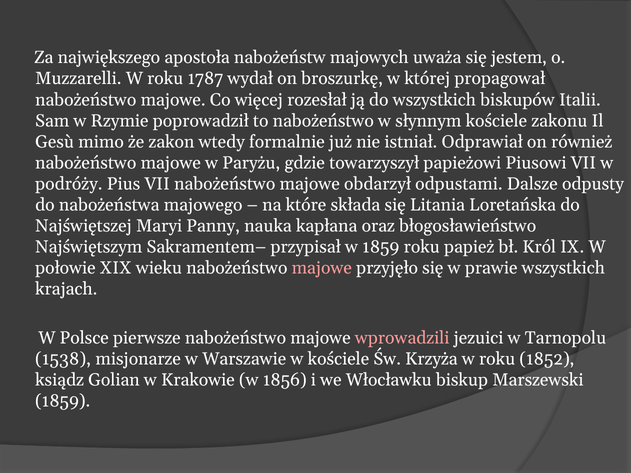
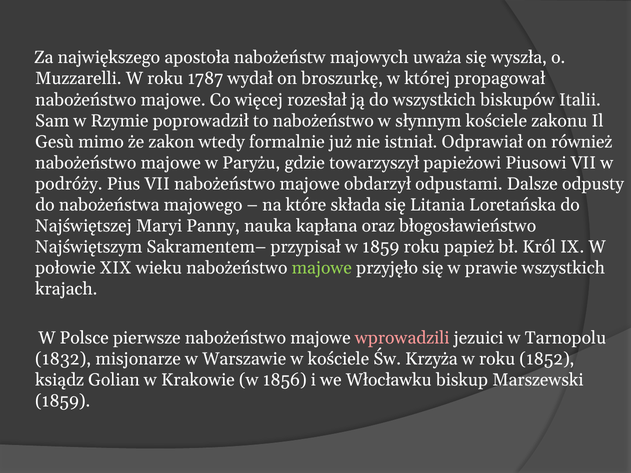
jestem: jestem -> wyszła
majowe at (322, 268) colour: pink -> light green
1538: 1538 -> 1832
